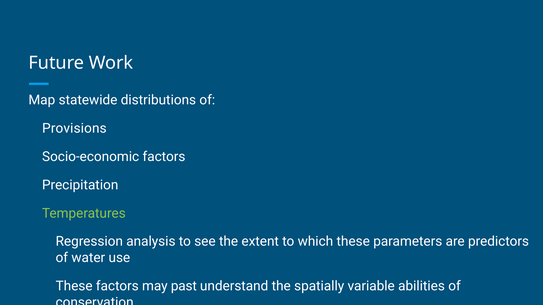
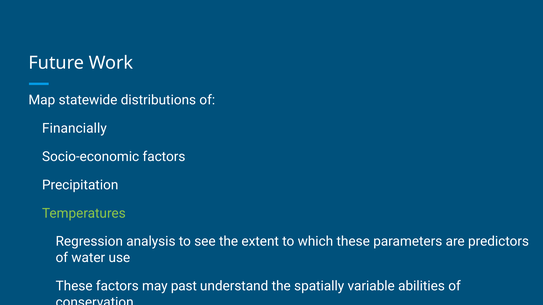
Provisions: Provisions -> Financially
